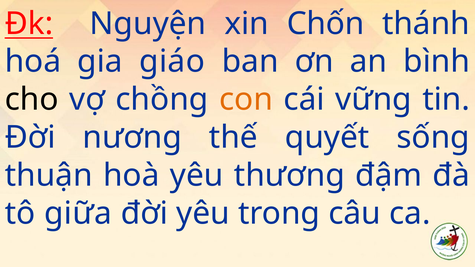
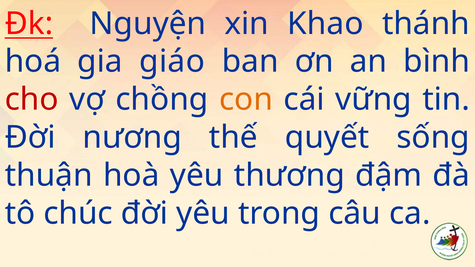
Chốn: Chốn -> Khao
cho colour: black -> red
giữa: giữa -> chúc
